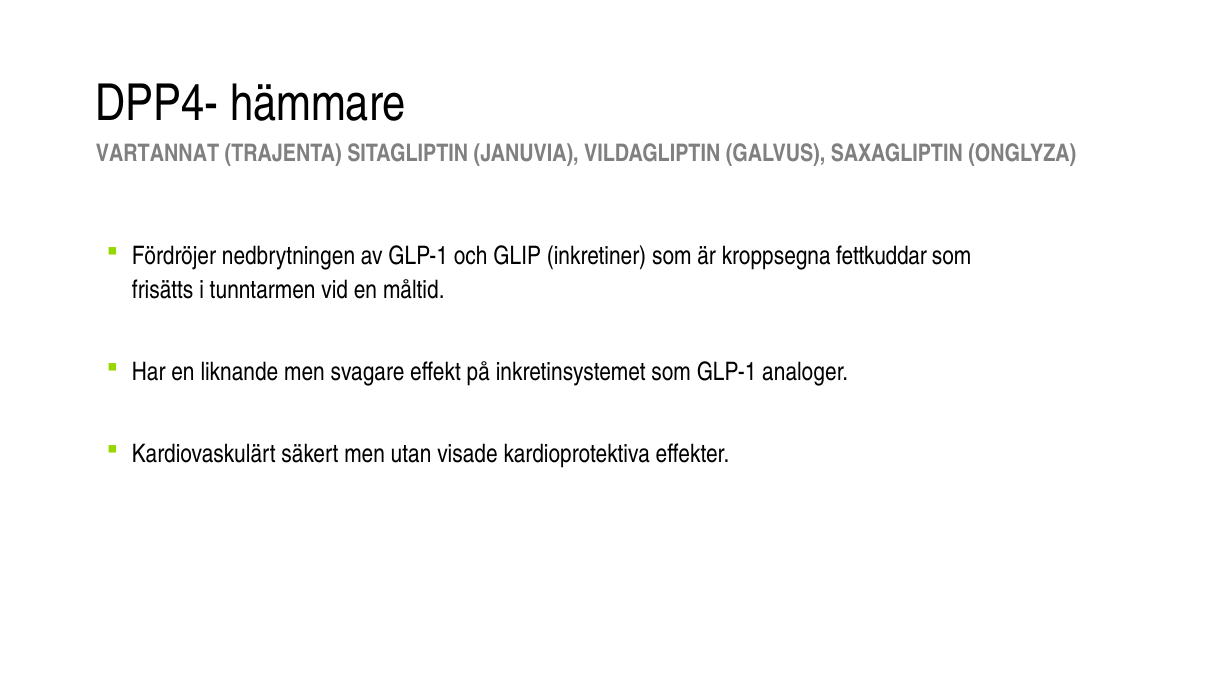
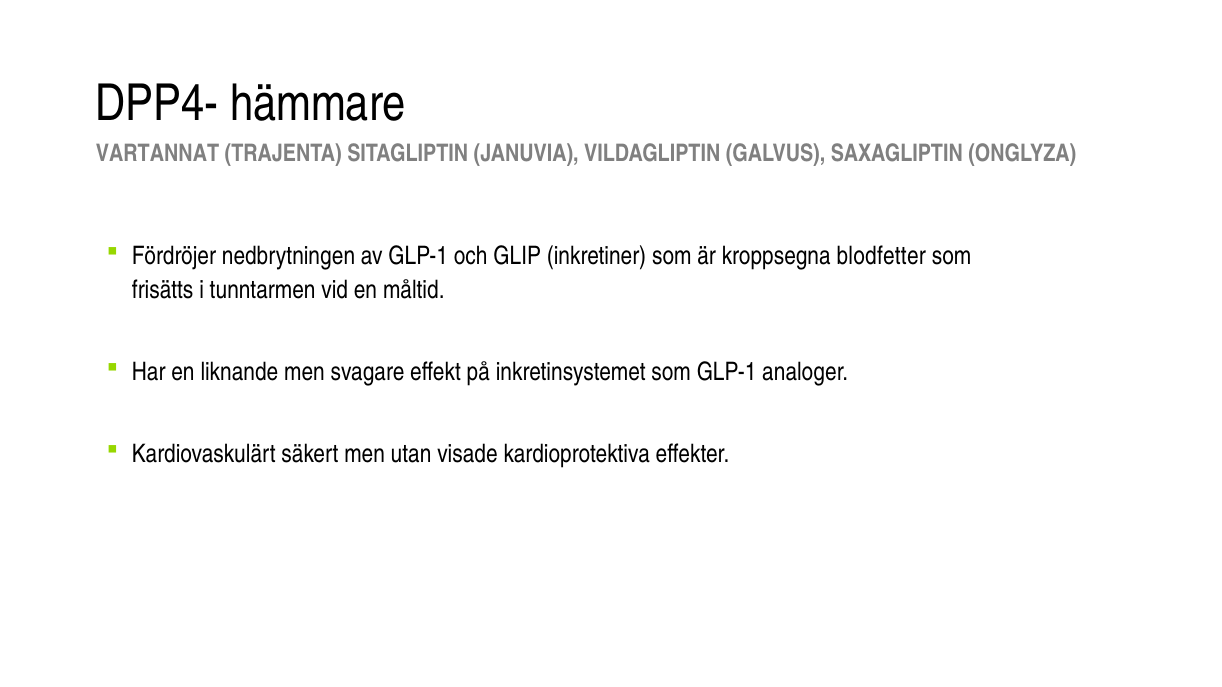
fettkuddar: fettkuddar -> blodfetter
